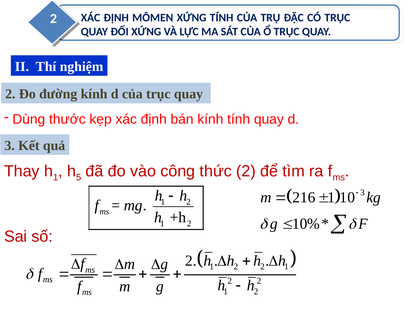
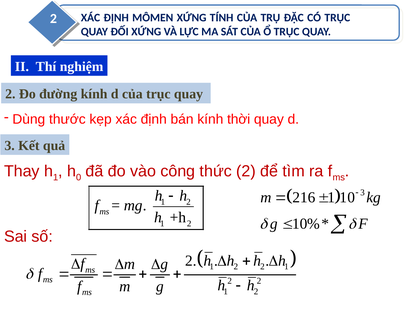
kính tính: tính -> thời
5: 5 -> 0
